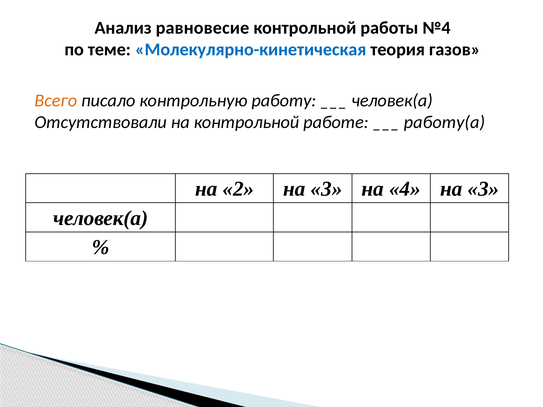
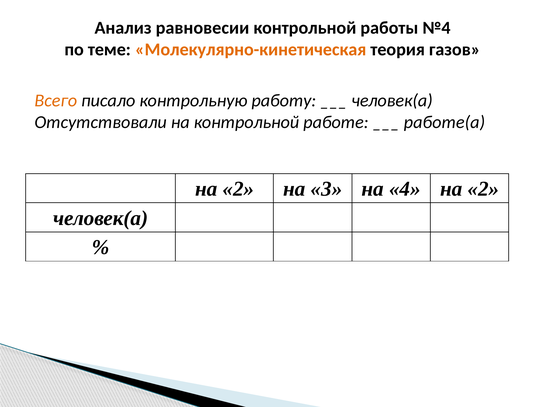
равновесие: равновесие -> равновесии
Молекулярно-кинетическая colour: blue -> orange
работу(а: работу(а -> работе(а
4 на 3: 3 -> 2
